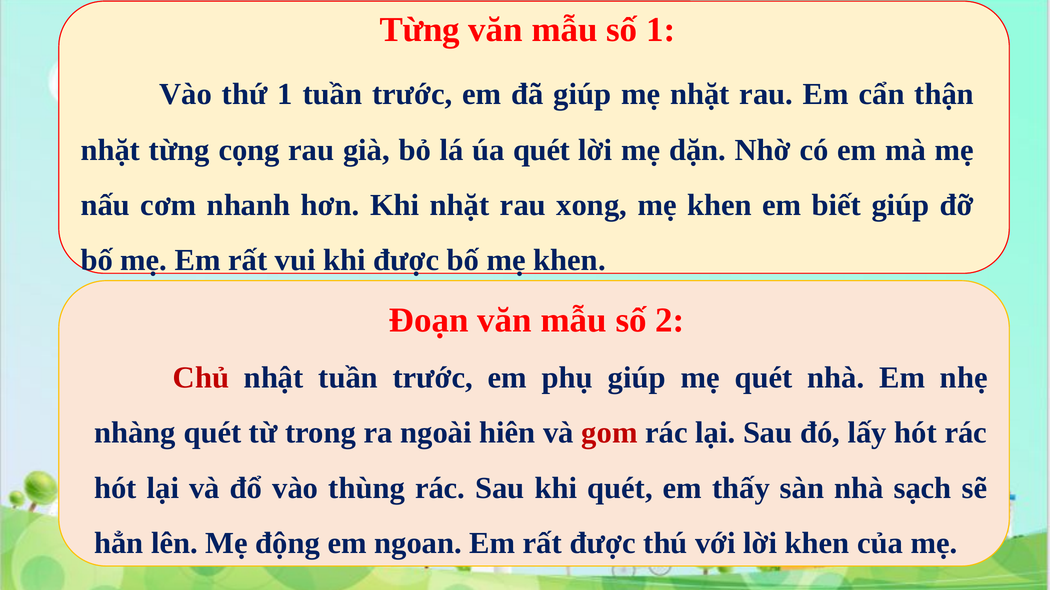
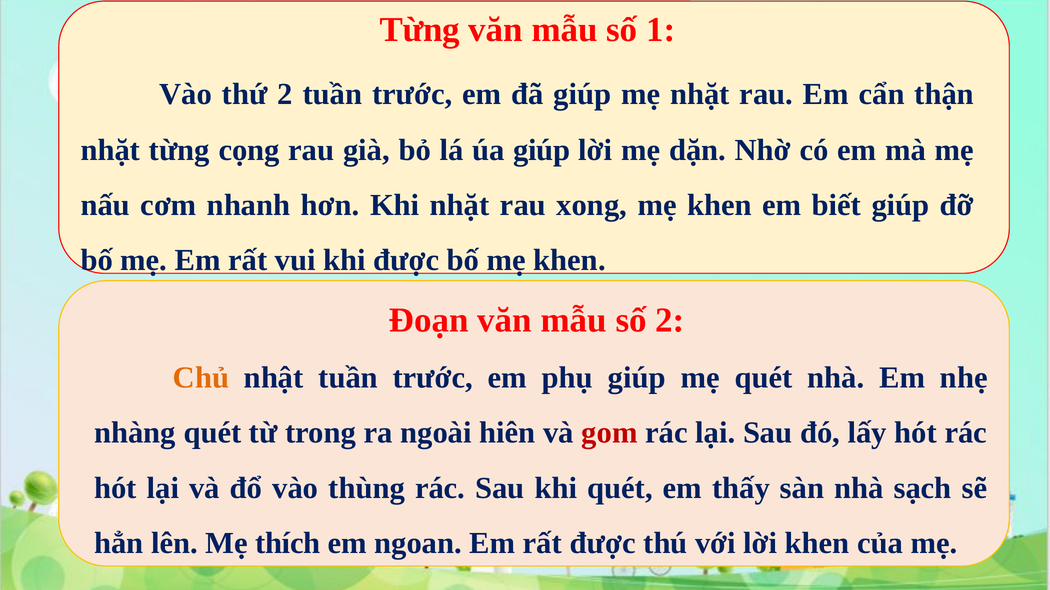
thứ 1: 1 -> 2
úa quét: quét -> giúp
Chủ colour: red -> orange
động: động -> thích
